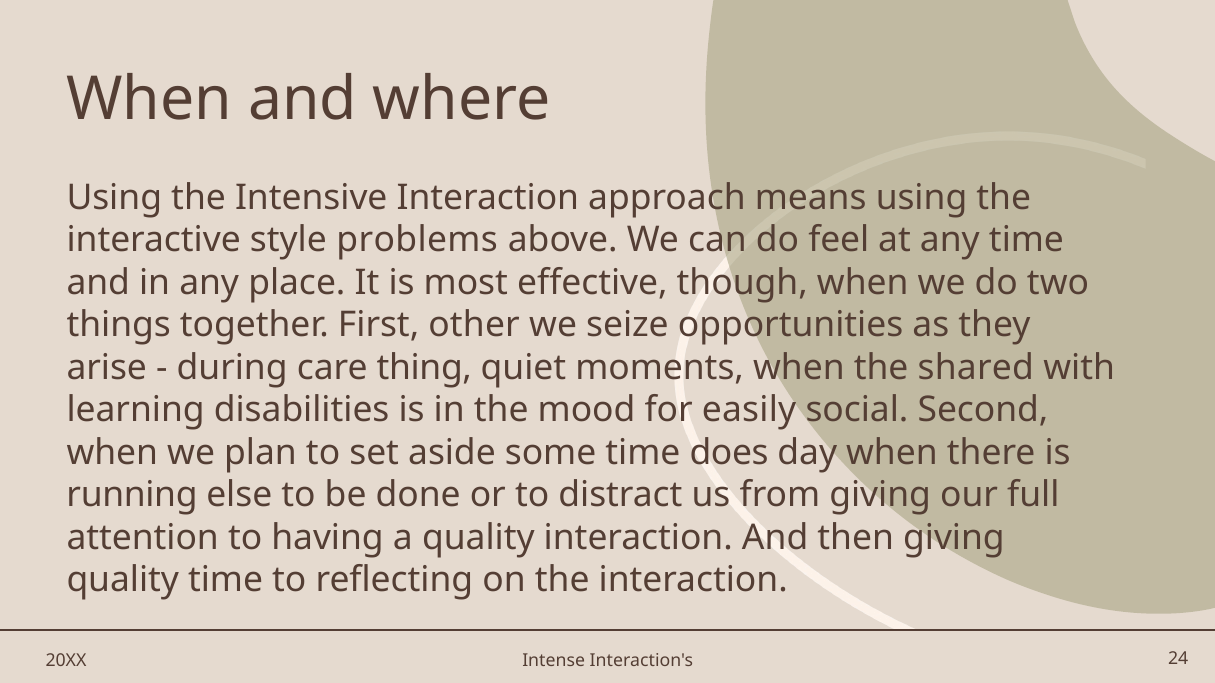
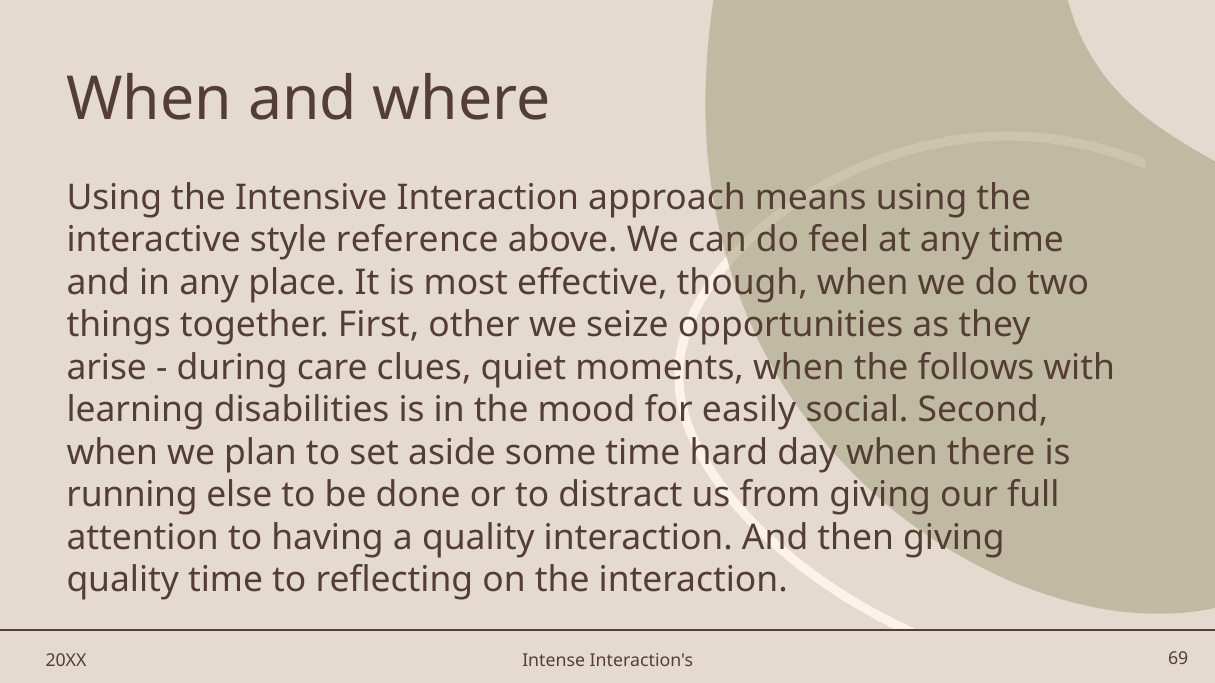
problems: problems -> reference
thing: thing -> clues
shared: shared -> follows
does: does -> hard
24: 24 -> 69
